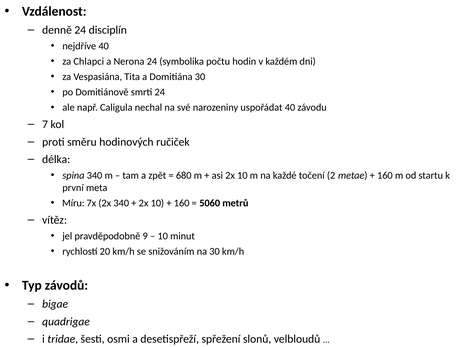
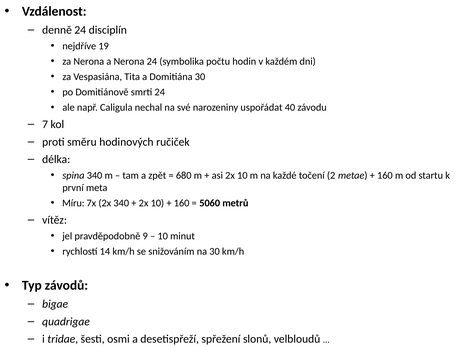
nejdříve 40: 40 -> 19
za Chlapci: Chlapci -> Nerona
20: 20 -> 14
